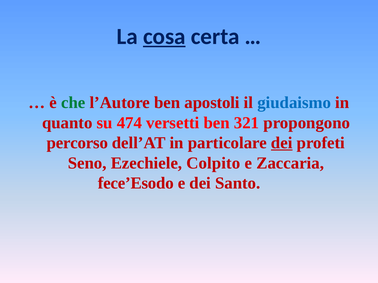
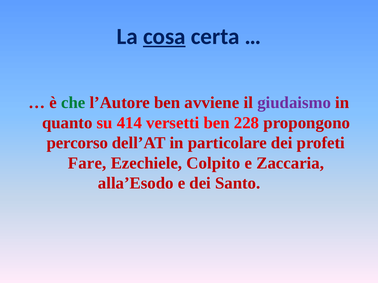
apostoli: apostoli -> avviene
giudaismo colour: blue -> purple
474: 474 -> 414
321: 321 -> 228
dei at (282, 143) underline: present -> none
Seno: Seno -> Fare
fece’Esodo: fece’Esodo -> alla’Esodo
